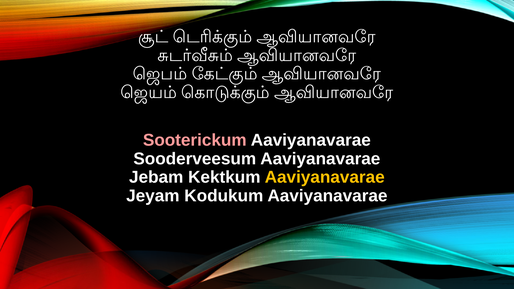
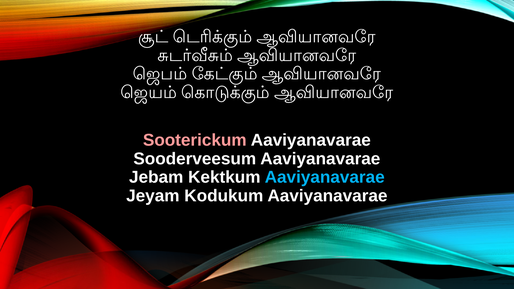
Aaviyanavarae at (325, 177) colour: yellow -> light blue
